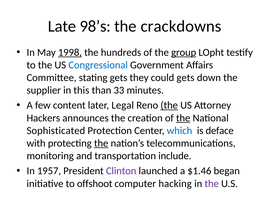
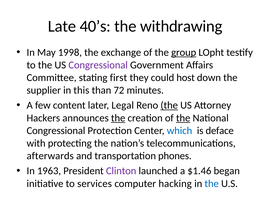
98’s: 98’s -> 40’s
crackdowns: crackdowns -> withdrawing
1998 underline: present -> none
hundreds: hundreds -> exchange
Congressional at (98, 65) colour: blue -> purple
stating gets: gets -> first
could gets: gets -> host
33: 33 -> 72
the at (118, 118) underline: none -> present
Sophisticated at (56, 130): Sophisticated -> Congressional
the at (101, 143) underline: present -> none
monitoring: monitoring -> afterwards
include: include -> phones
1957: 1957 -> 1963
offshoot: offshoot -> services
the at (212, 183) colour: purple -> blue
